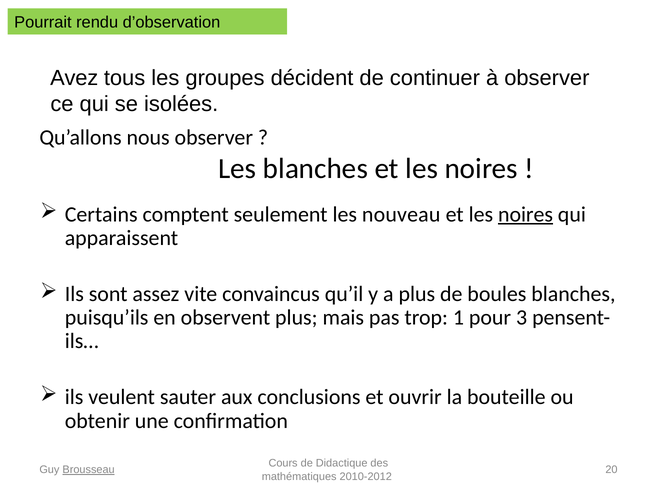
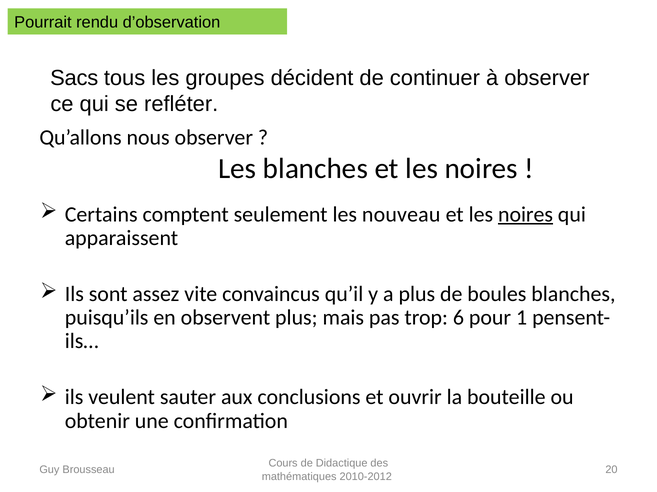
Avez: Avez -> Sacs
isolées: isolées -> refléter
1: 1 -> 6
3: 3 -> 1
Brousseau underline: present -> none
